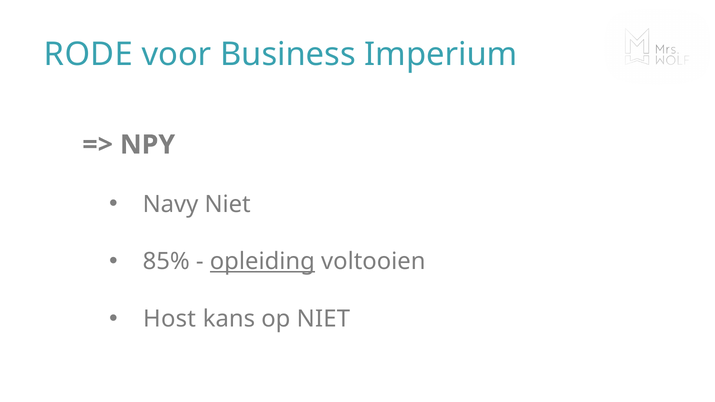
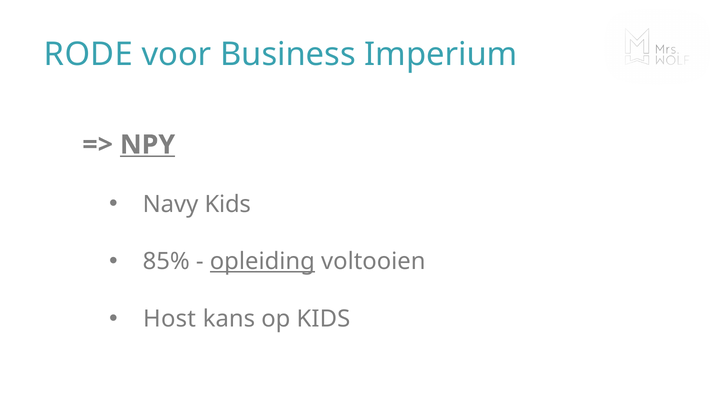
NPY underline: none -> present
Navy Niet: Niet -> Kids
op NIET: NIET -> KIDS
